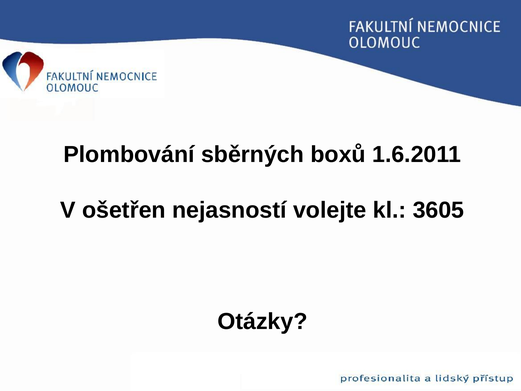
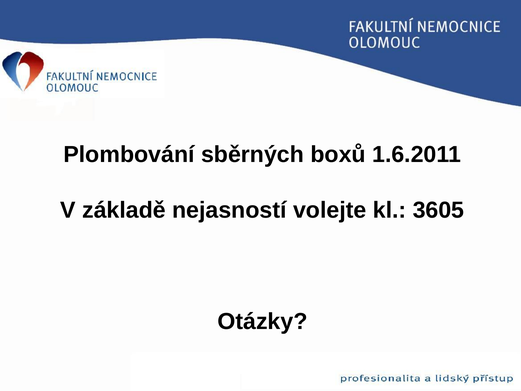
ošetřen: ošetřen -> základě
